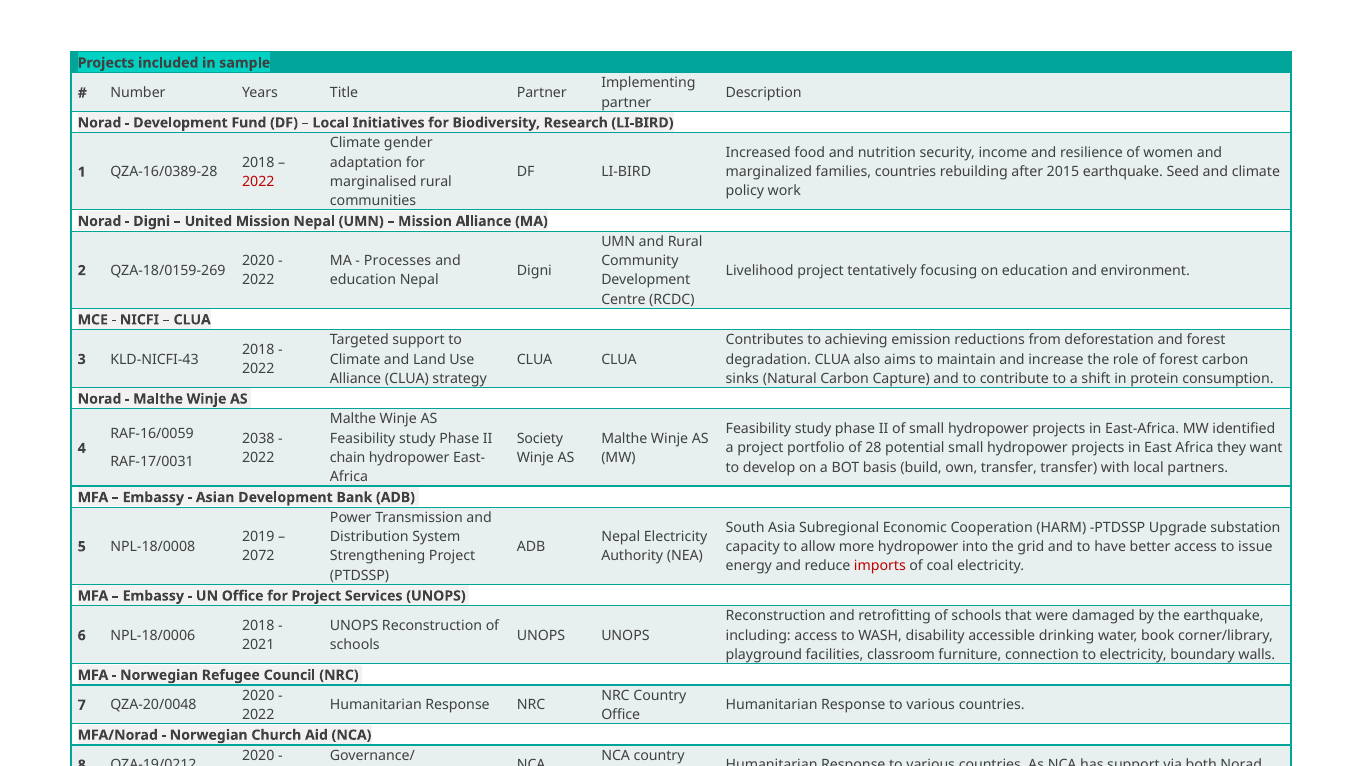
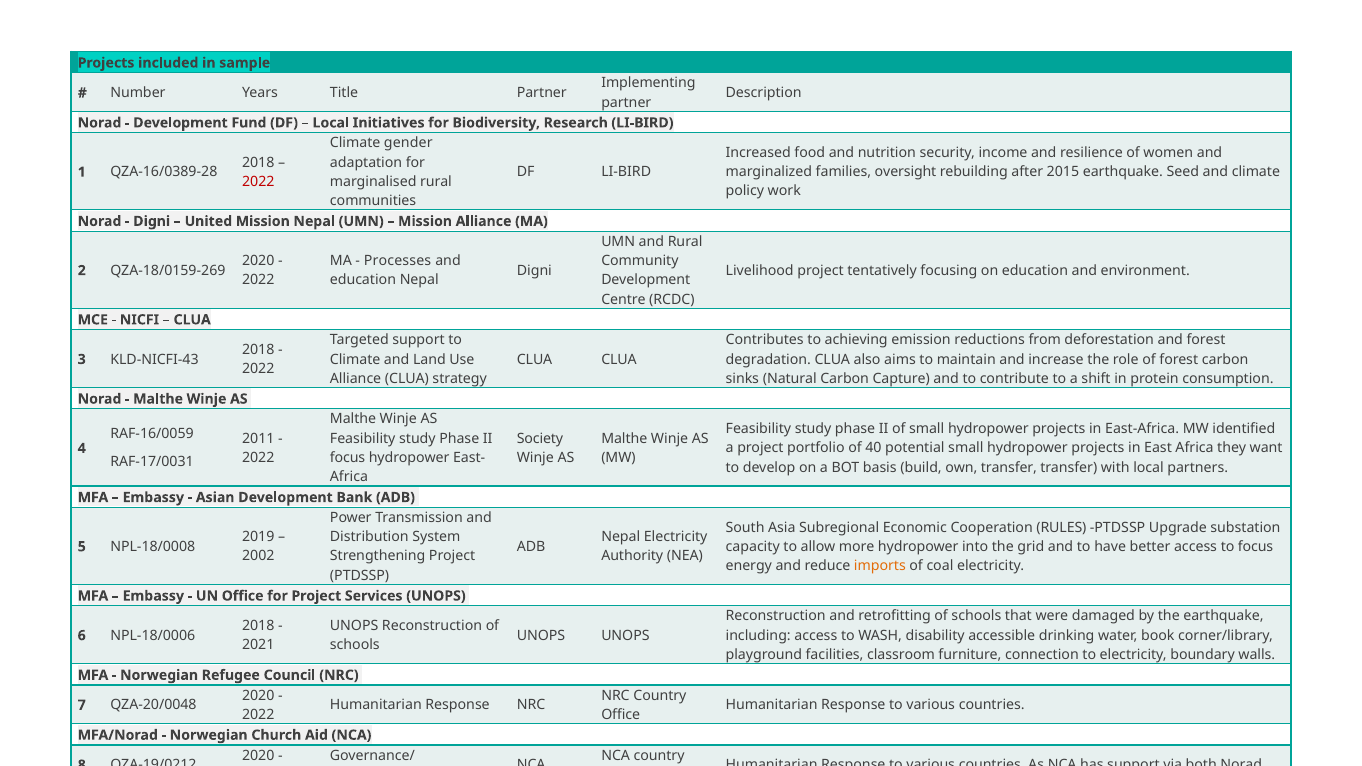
families countries: countries -> oversight
2038: 2038 -> 2011
28: 28 -> 40
chain at (348, 458): chain -> focus
HARM: HARM -> RULES
to issue: issue -> focus
2072: 2072 -> 2002
imports colour: red -> orange
